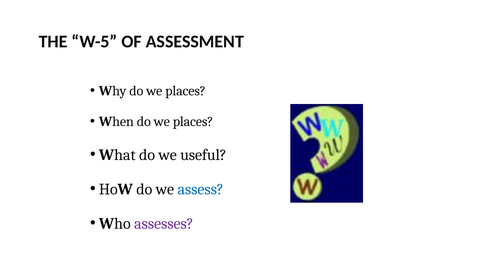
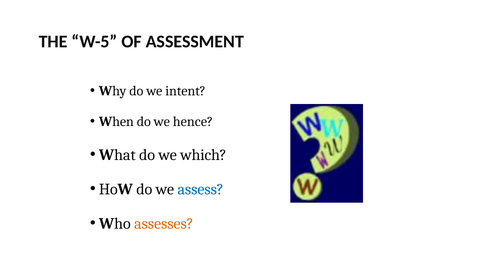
Why do we places: places -> intent
When do we places: places -> hence
useful: useful -> which
assesses colour: purple -> orange
